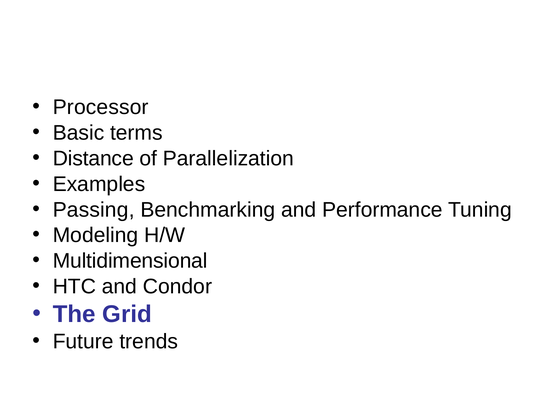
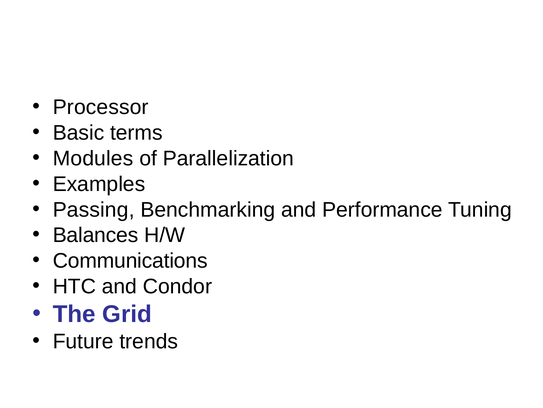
Distance: Distance -> Modules
Modeling: Modeling -> Balances
Multidimensional: Multidimensional -> Communications
